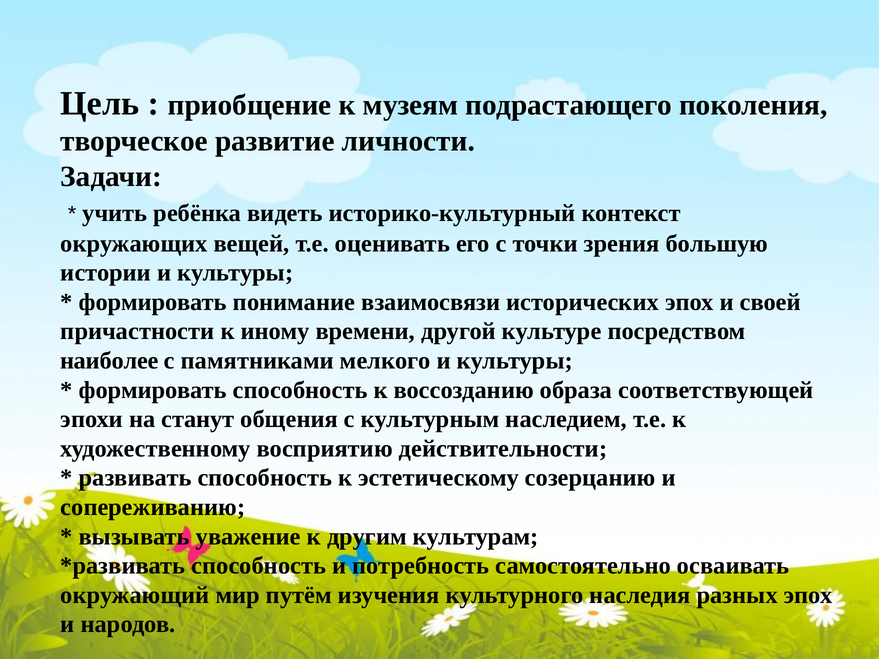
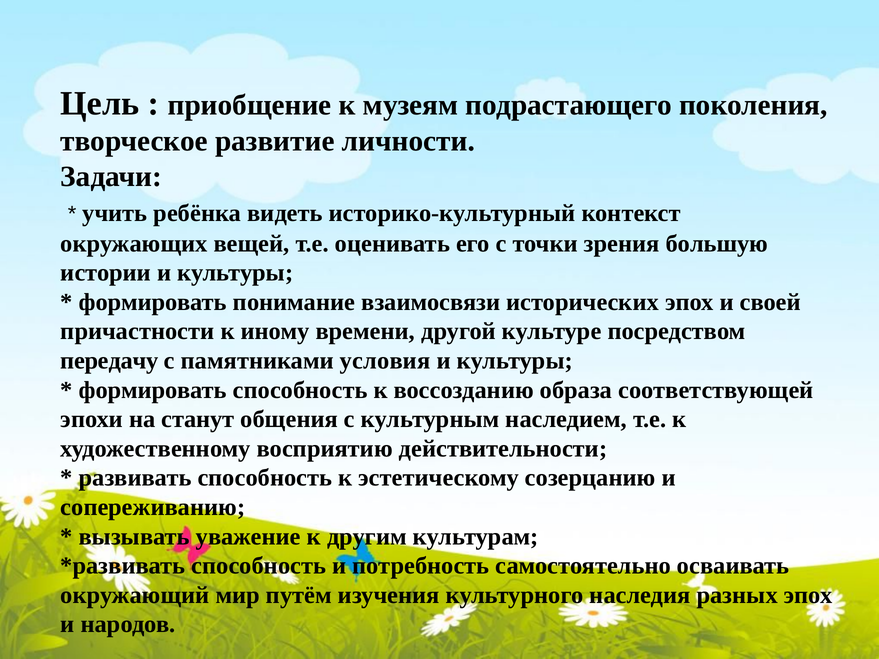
наиболее: наиболее -> передачу
мелкого: мелкого -> условия
